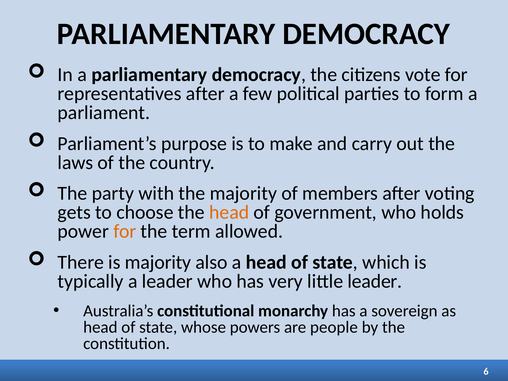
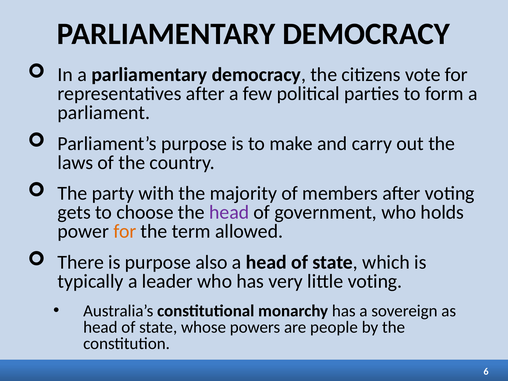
head at (229, 212) colour: orange -> purple
is majority: majority -> purpose
little leader: leader -> voting
